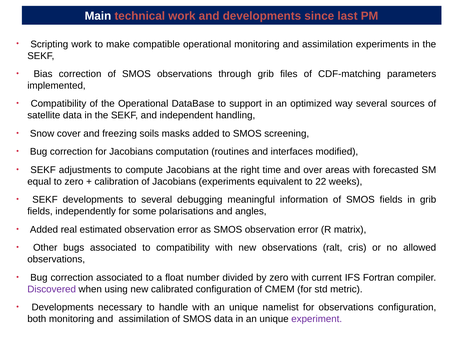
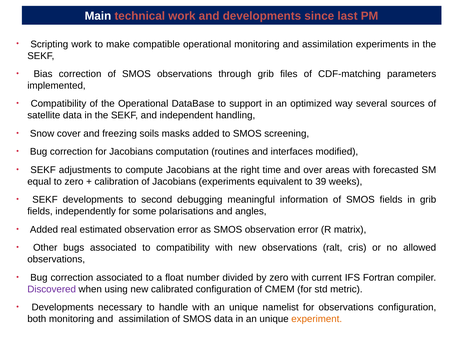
22: 22 -> 39
to several: several -> second
experiment colour: purple -> orange
